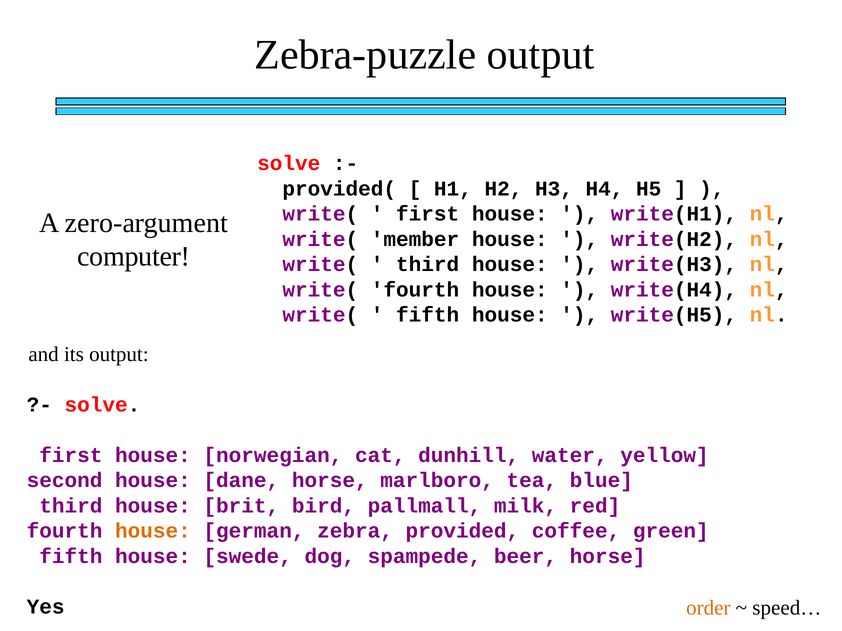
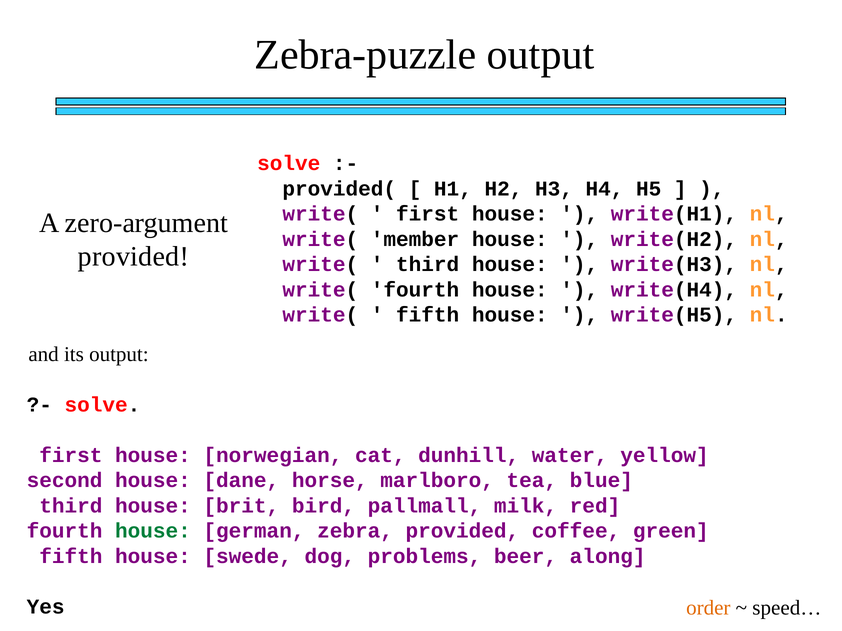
computer at (134, 257): computer -> provided
house at (153, 531) colour: orange -> green
spampede: spampede -> problems
beer horse: horse -> along
